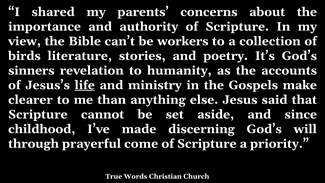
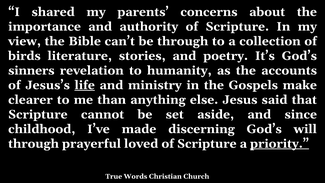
be workers: workers -> through
come: come -> loved
priority underline: none -> present
